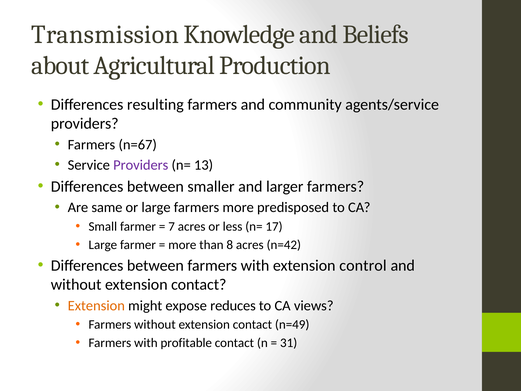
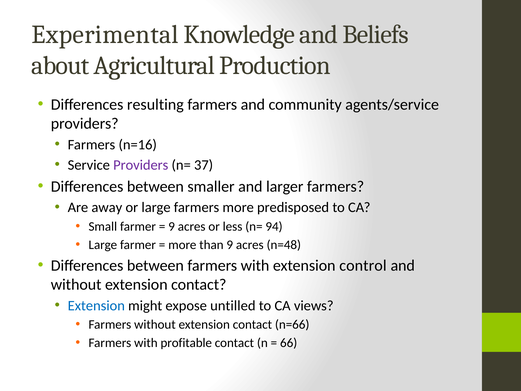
Transmission: Transmission -> Experimental
n=67: n=67 -> n=16
13: 13 -> 37
same: same -> away
7 at (172, 226): 7 -> 9
17: 17 -> 94
than 8: 8 -> 9
n=42: n=42 -> n=48
Extension at (96, 305) colour: orange -> blue
reduces: reduces -> untilled
n=49: n=49 -> n=66
31: 31 -> 66
